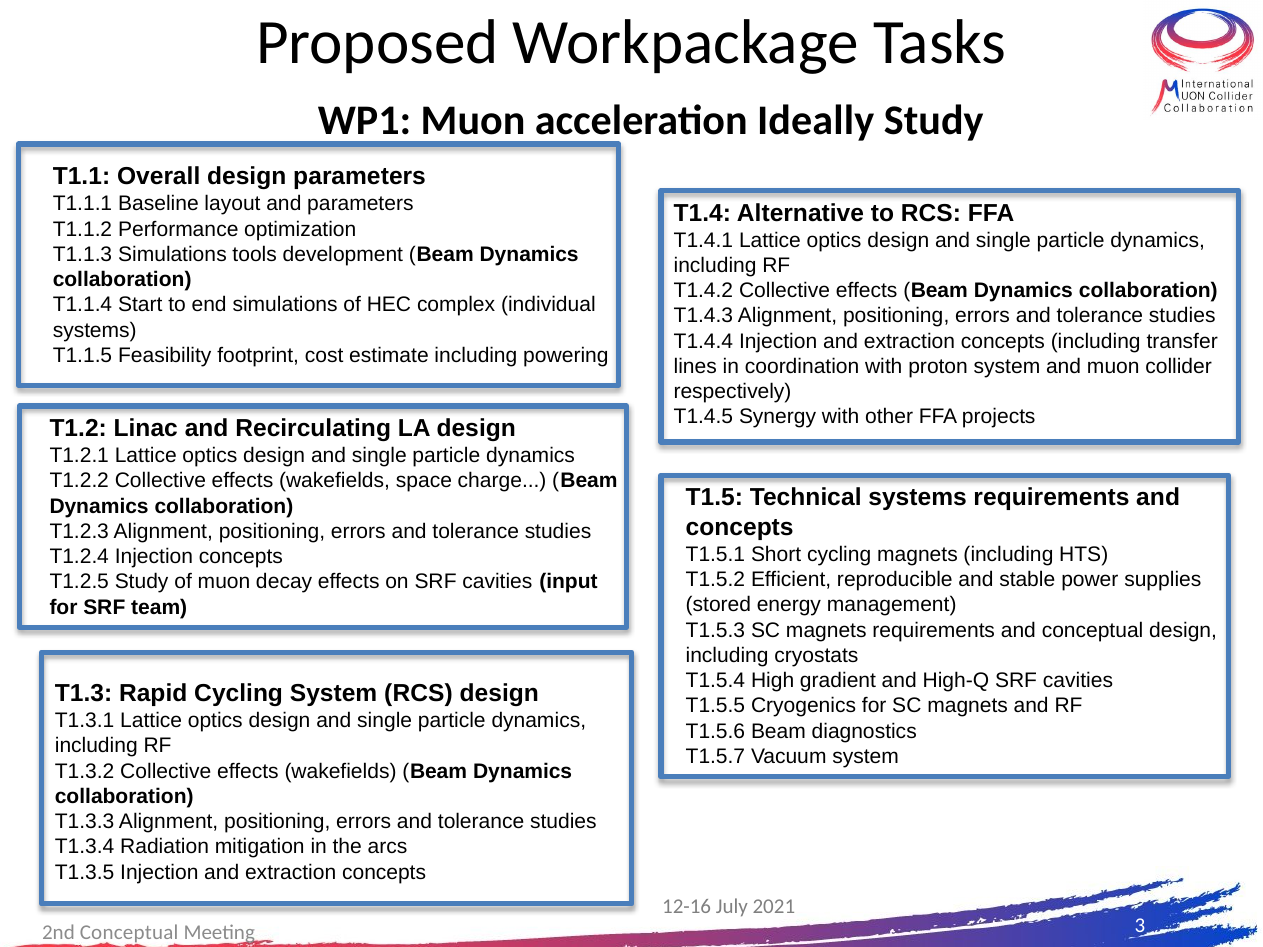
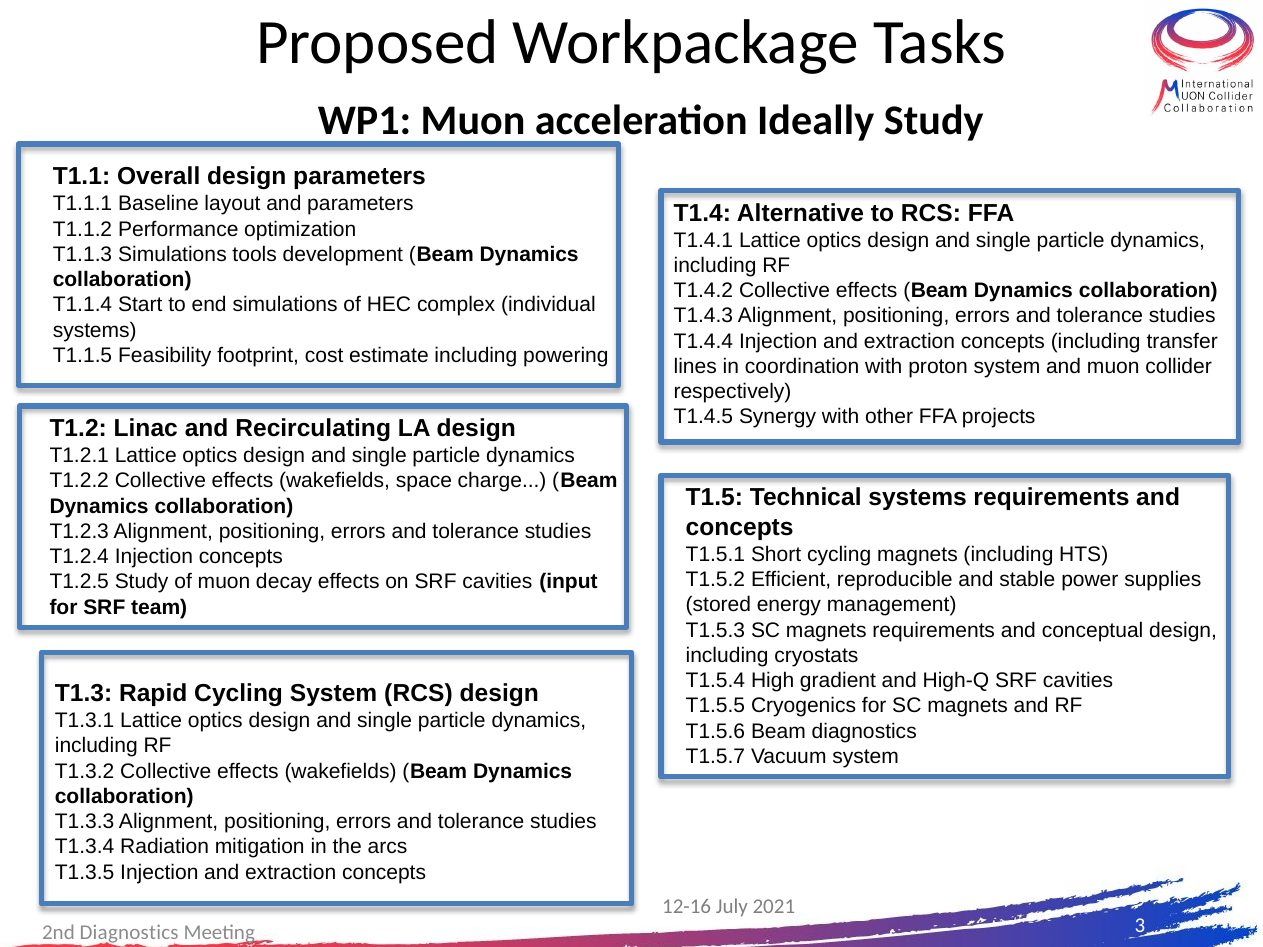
2nd Conceptual: Conceptual -> Diagnostics
